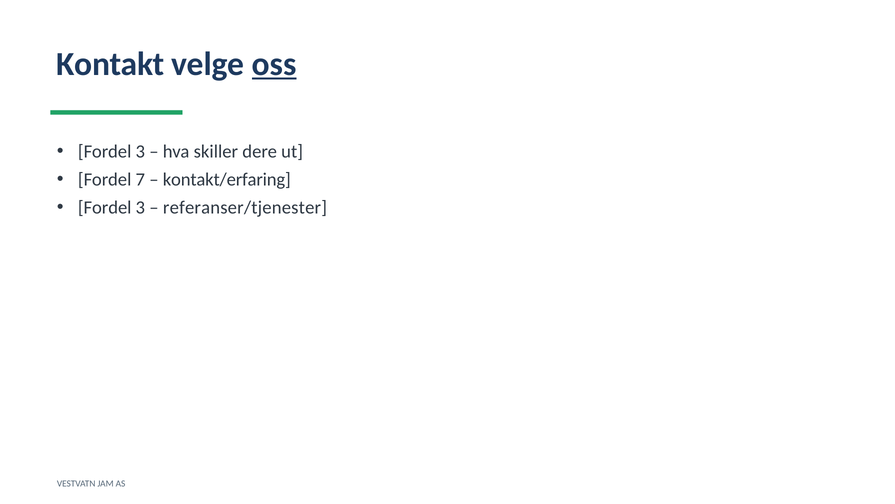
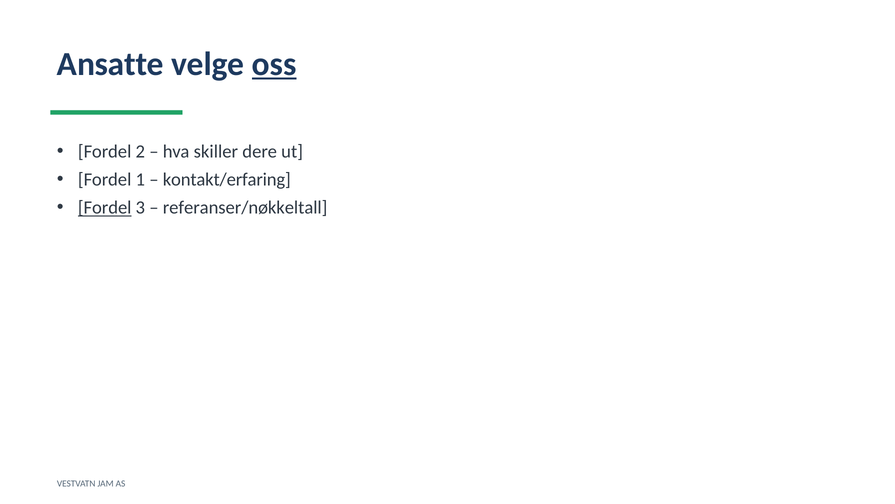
Kontakt: Kontakt -> Ansatte
3 at (140, 152): 3 -> 2
7: 7 -> 1
Fordel at (105, 208) underline: none -> present
referanser/tjenester: referanser/tjenester -> referanser/nøkkeltall
